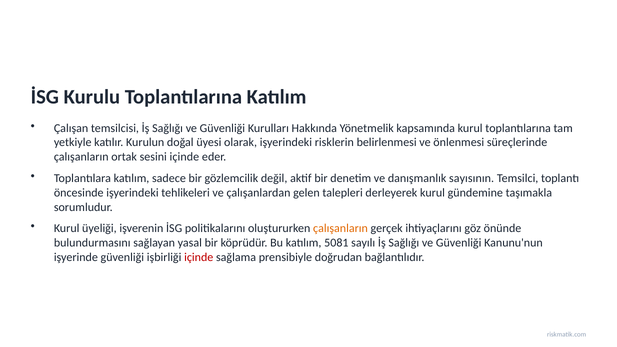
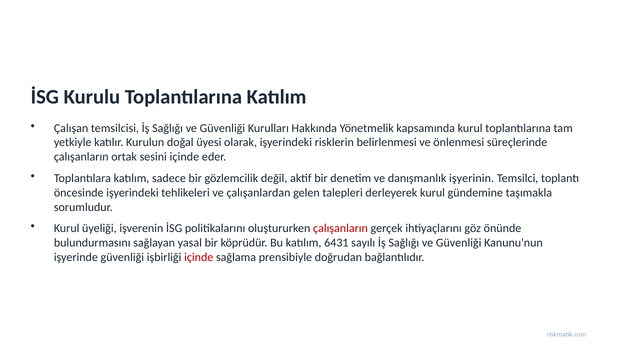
sayısının: sayısının -> işyerinin
çalışanların at (340, 228) colour: orange -> red
5081: 5081 -> 6431
